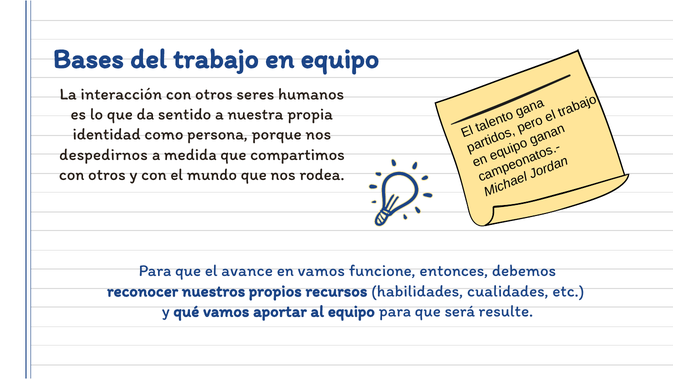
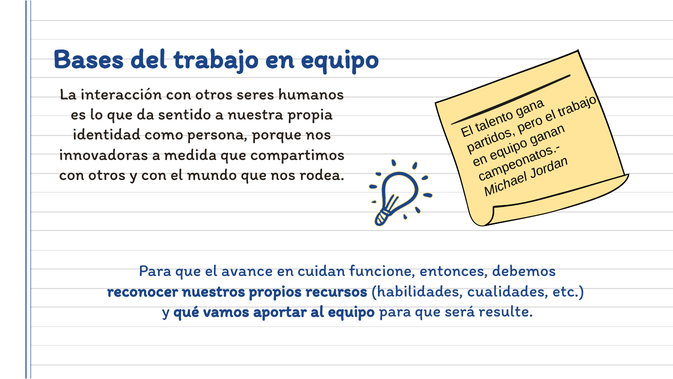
despedirnos: despedirnos -> innovadoras
en vamos: vamos -> cuidan
